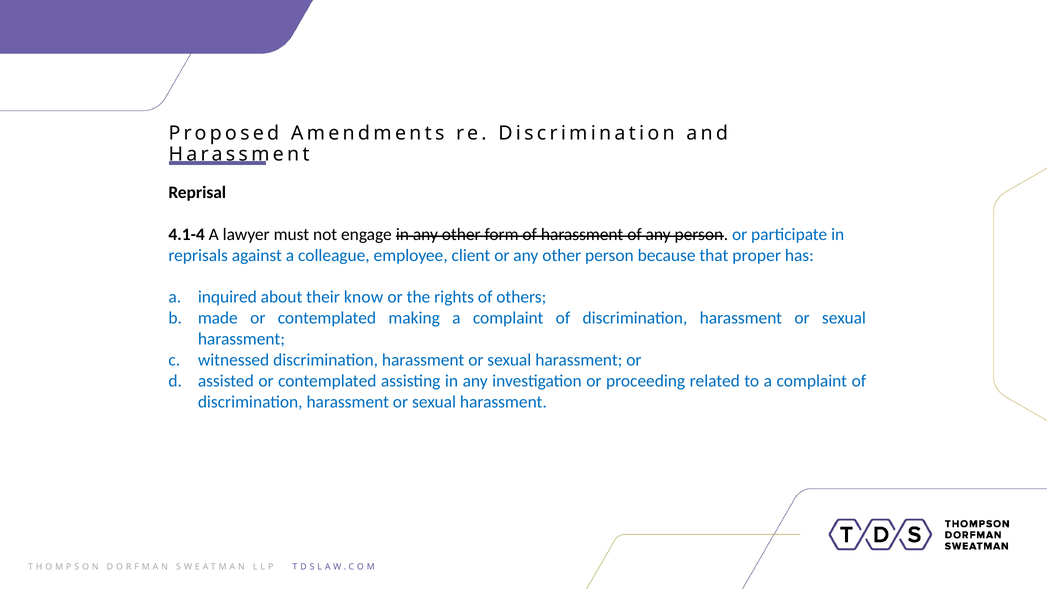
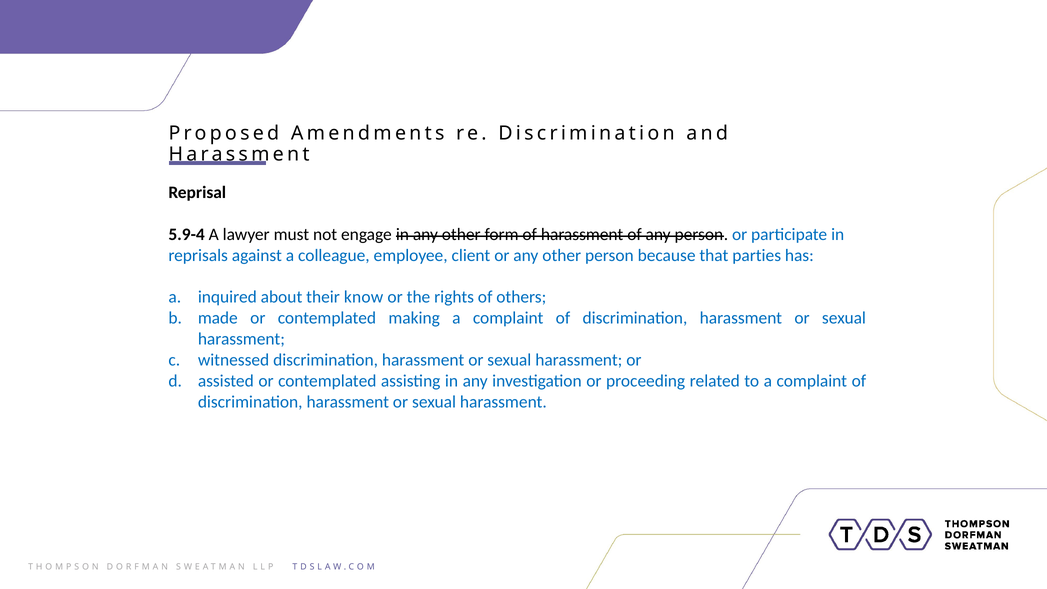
4.1-4: 4.1-4 -> 5.9-4
proper: proper -> parties
